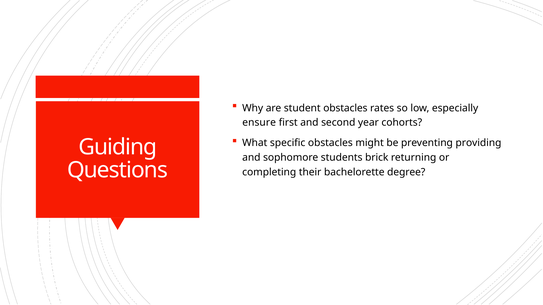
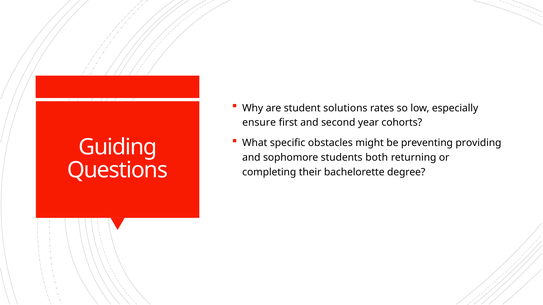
student obstacles: obstacles -> solutions
brick: brick -> both
